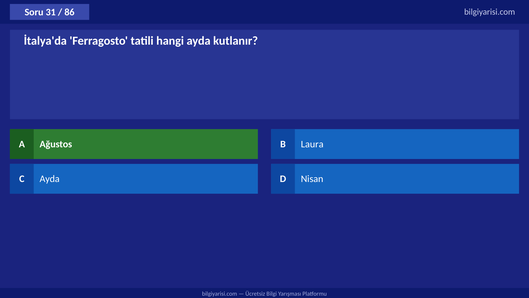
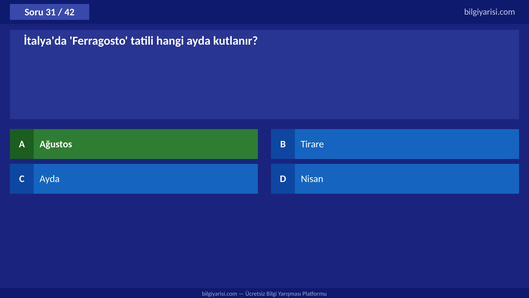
86: 86 -> 42
Laura: Laura -> Tirare
